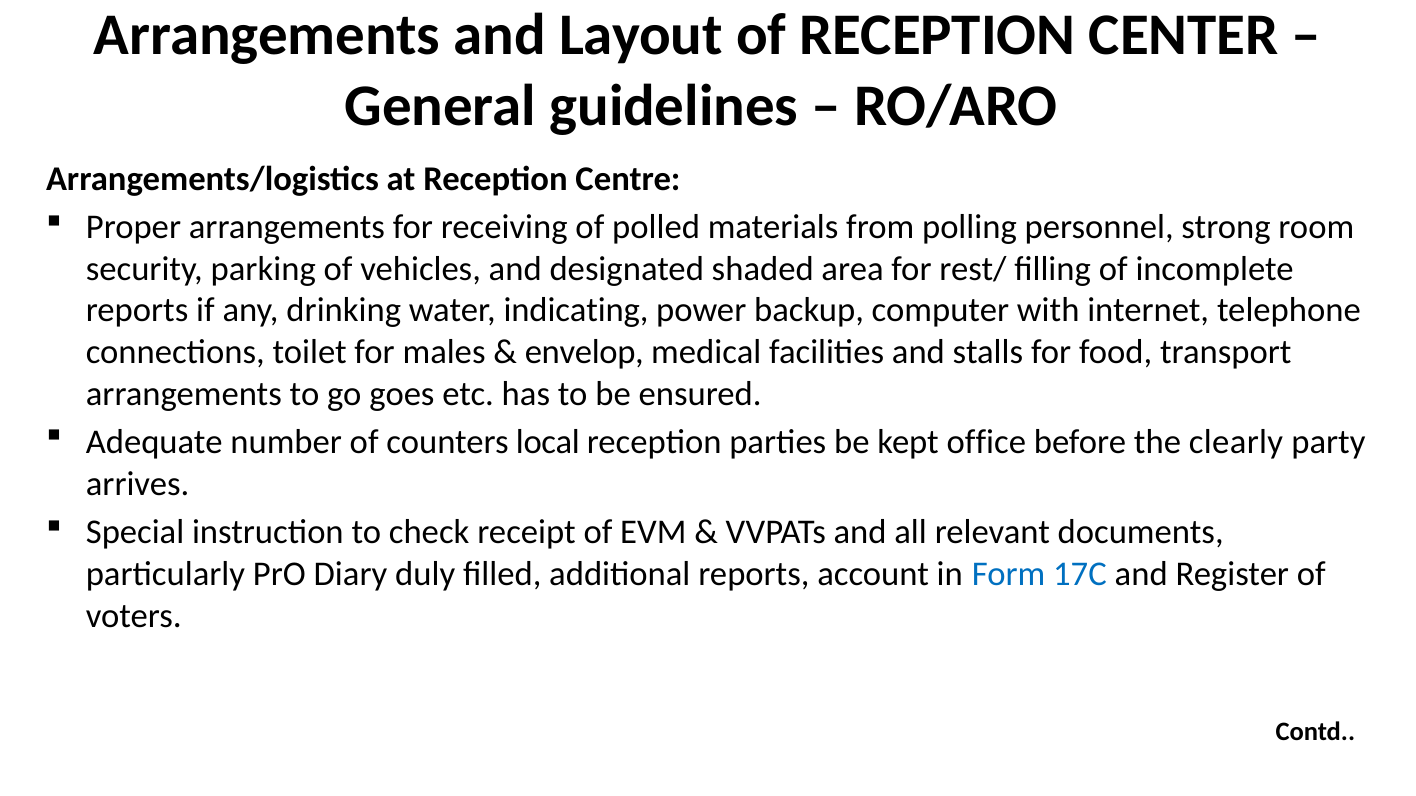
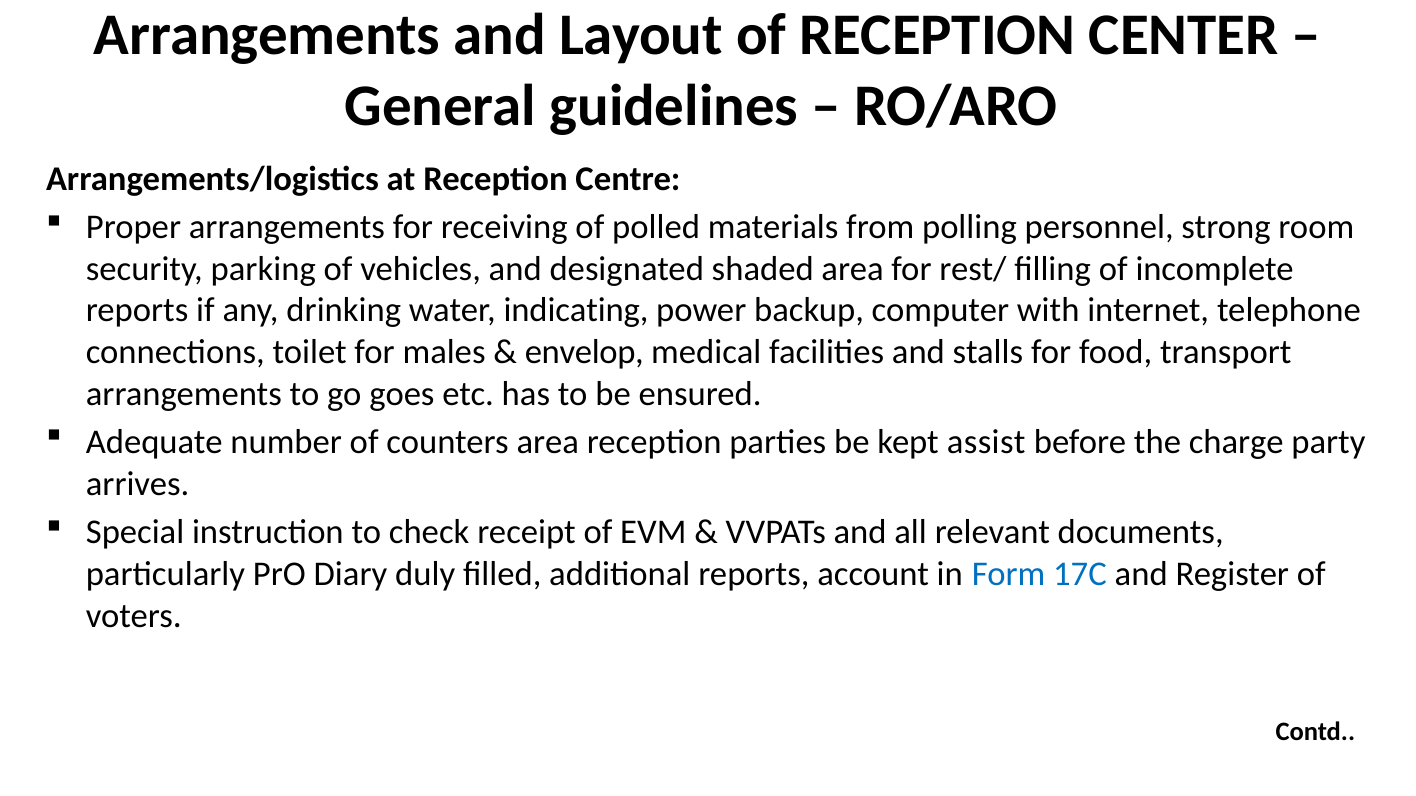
counters local: local -> area
office: office -> assist
clearly: clearly -> charge
